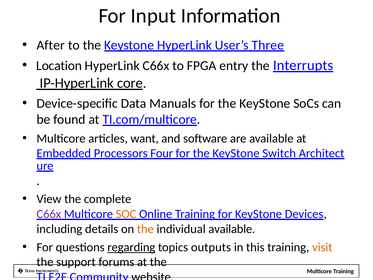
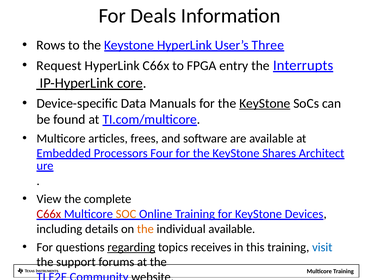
Input: Input -> Deals
After: After -> Rows
Location: Location -> Request
KeyStone at (265, 103) underline: none -> present
want: want -> frees
Switch: Switch -> Shares
C66x at (49, 214) colour: purple -> red
outputs: outputs -> receives
visit colour: orange -> blue
